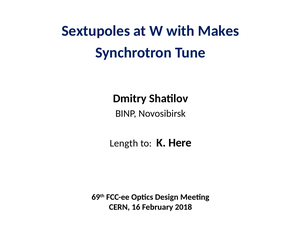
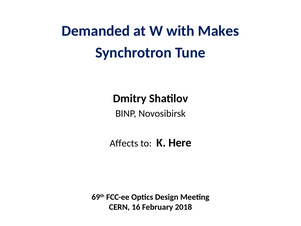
Sextupoles: Sextupoles -> Demanded
Length: Length -> Affects
